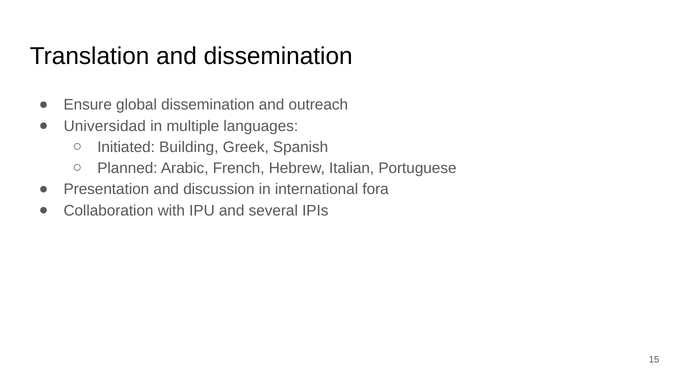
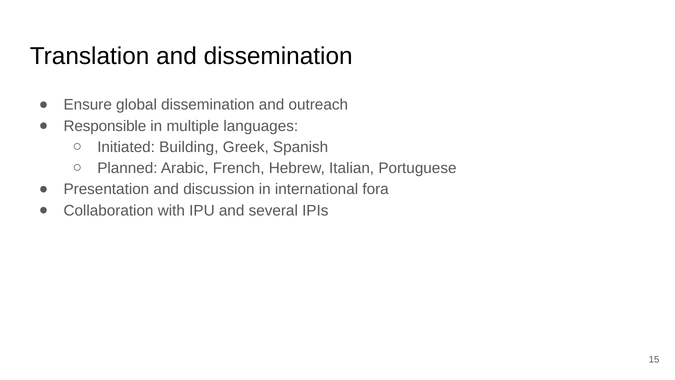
Universidad: Universidad -> Responsible
